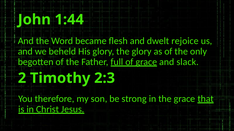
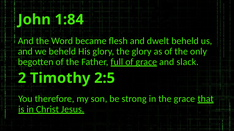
1:44: 1:44 -> 1:84
dwelt rejoice: rejoice -> beheld
2:3: 2:3 -> 2:5
